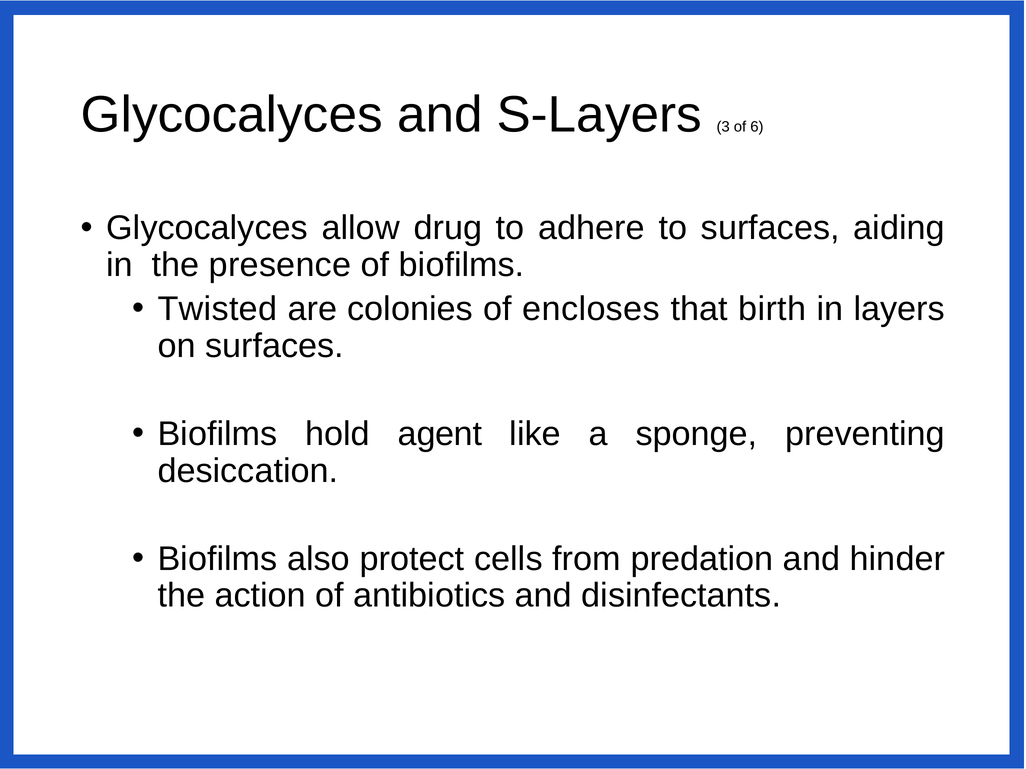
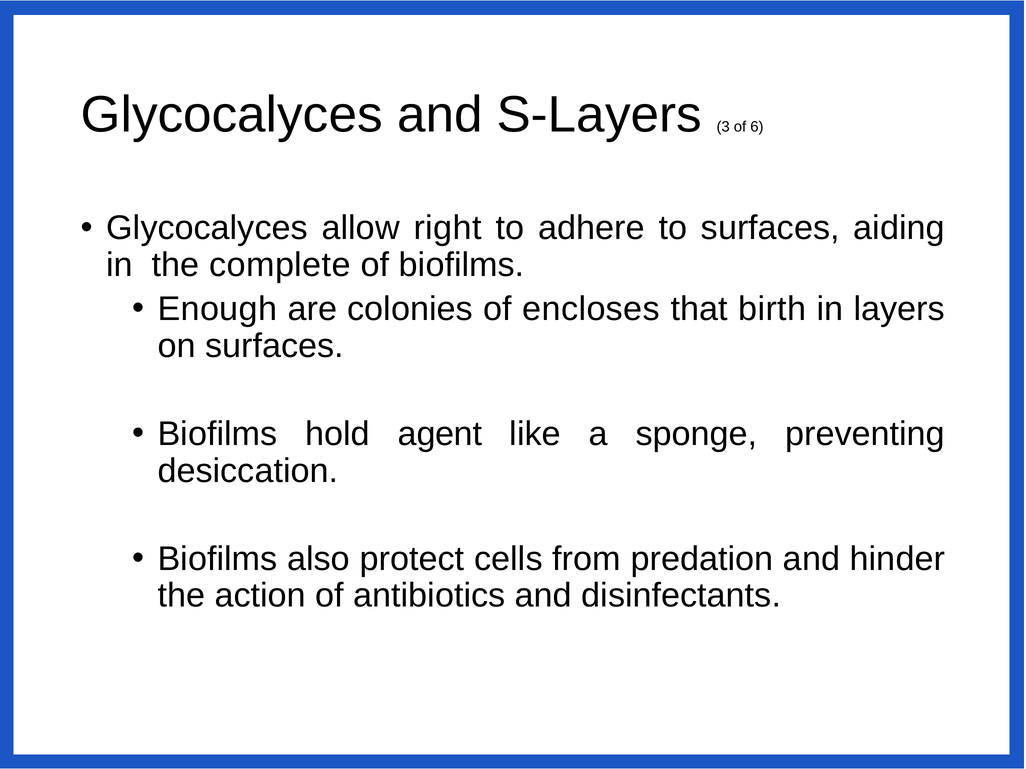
drug: drug -> right
presence: presence -> complete
Twisted: Twisted -> Enough
